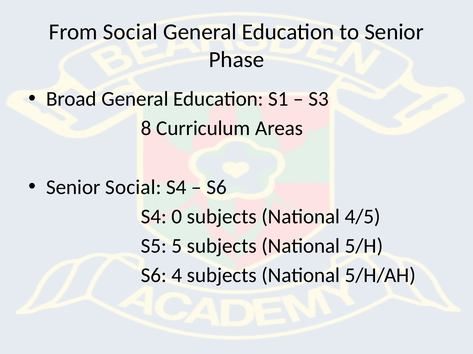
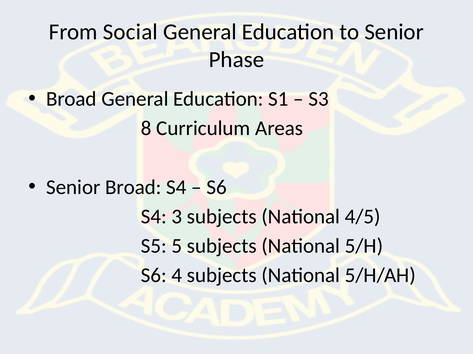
Senior Social: Social -> Broad
0: 0 -> 3
